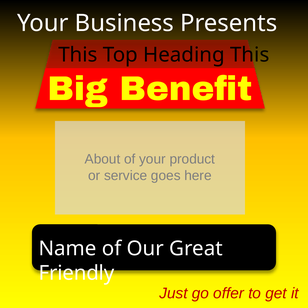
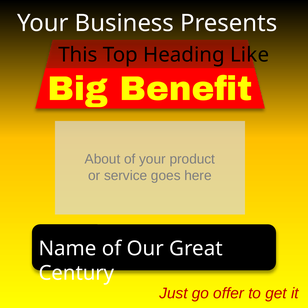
Heading This: This -> Like
Friendly: Friendly -> Century
